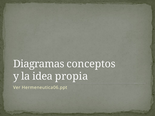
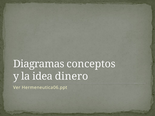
propia: propia -> dinero
